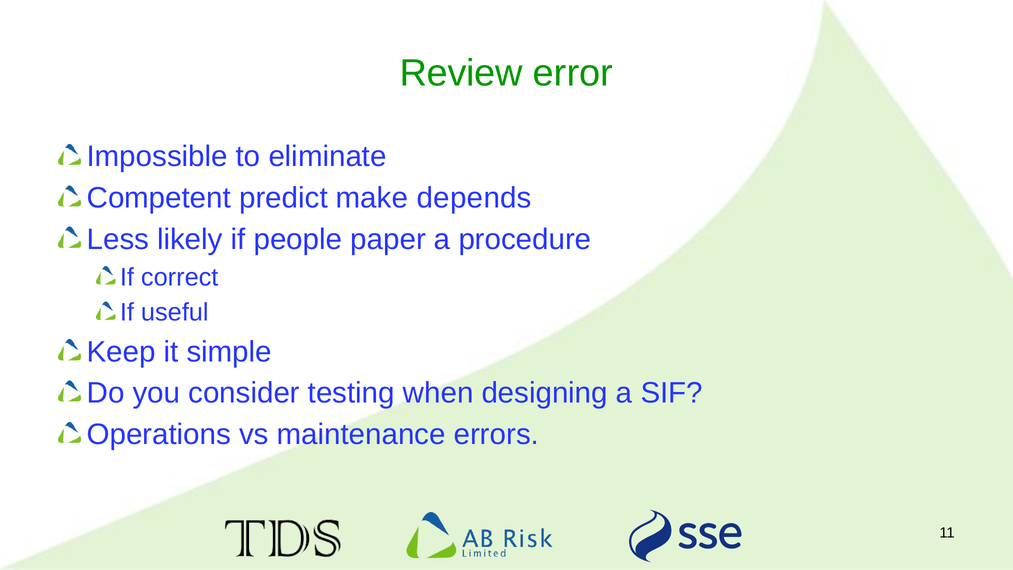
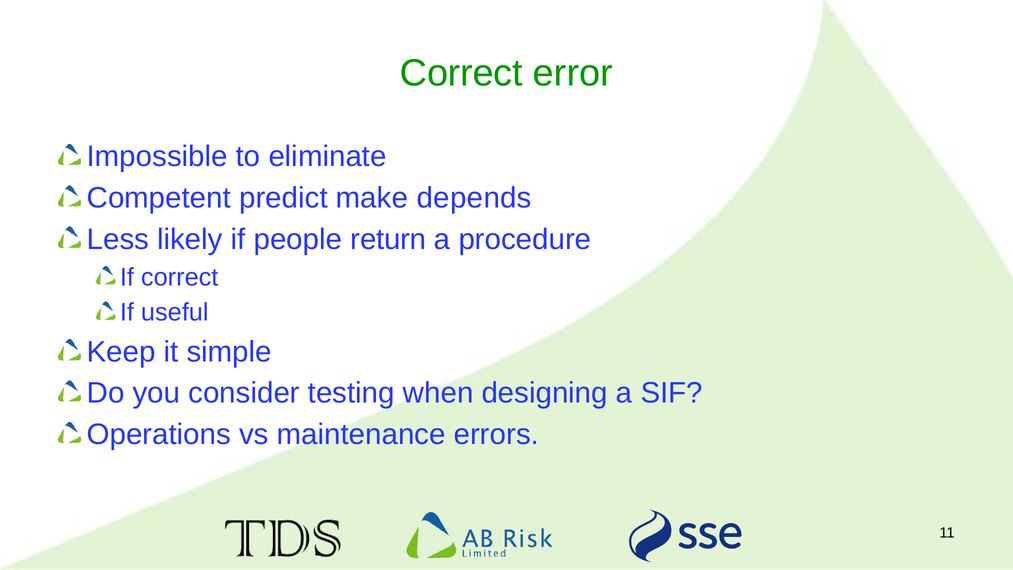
Review at (461, 73): Review -> Correct
paper: paper -> return
